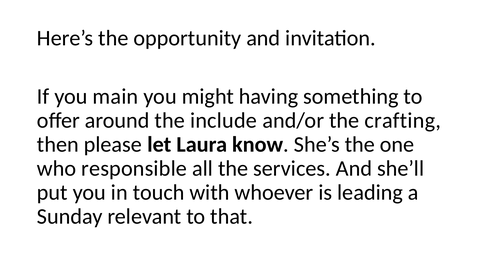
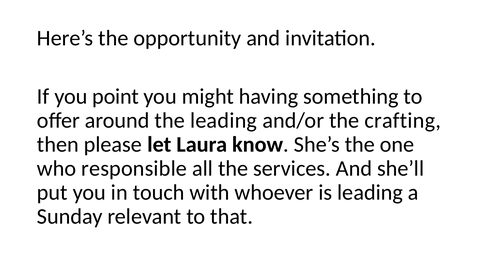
main: main -> point
the include: include -> leading
